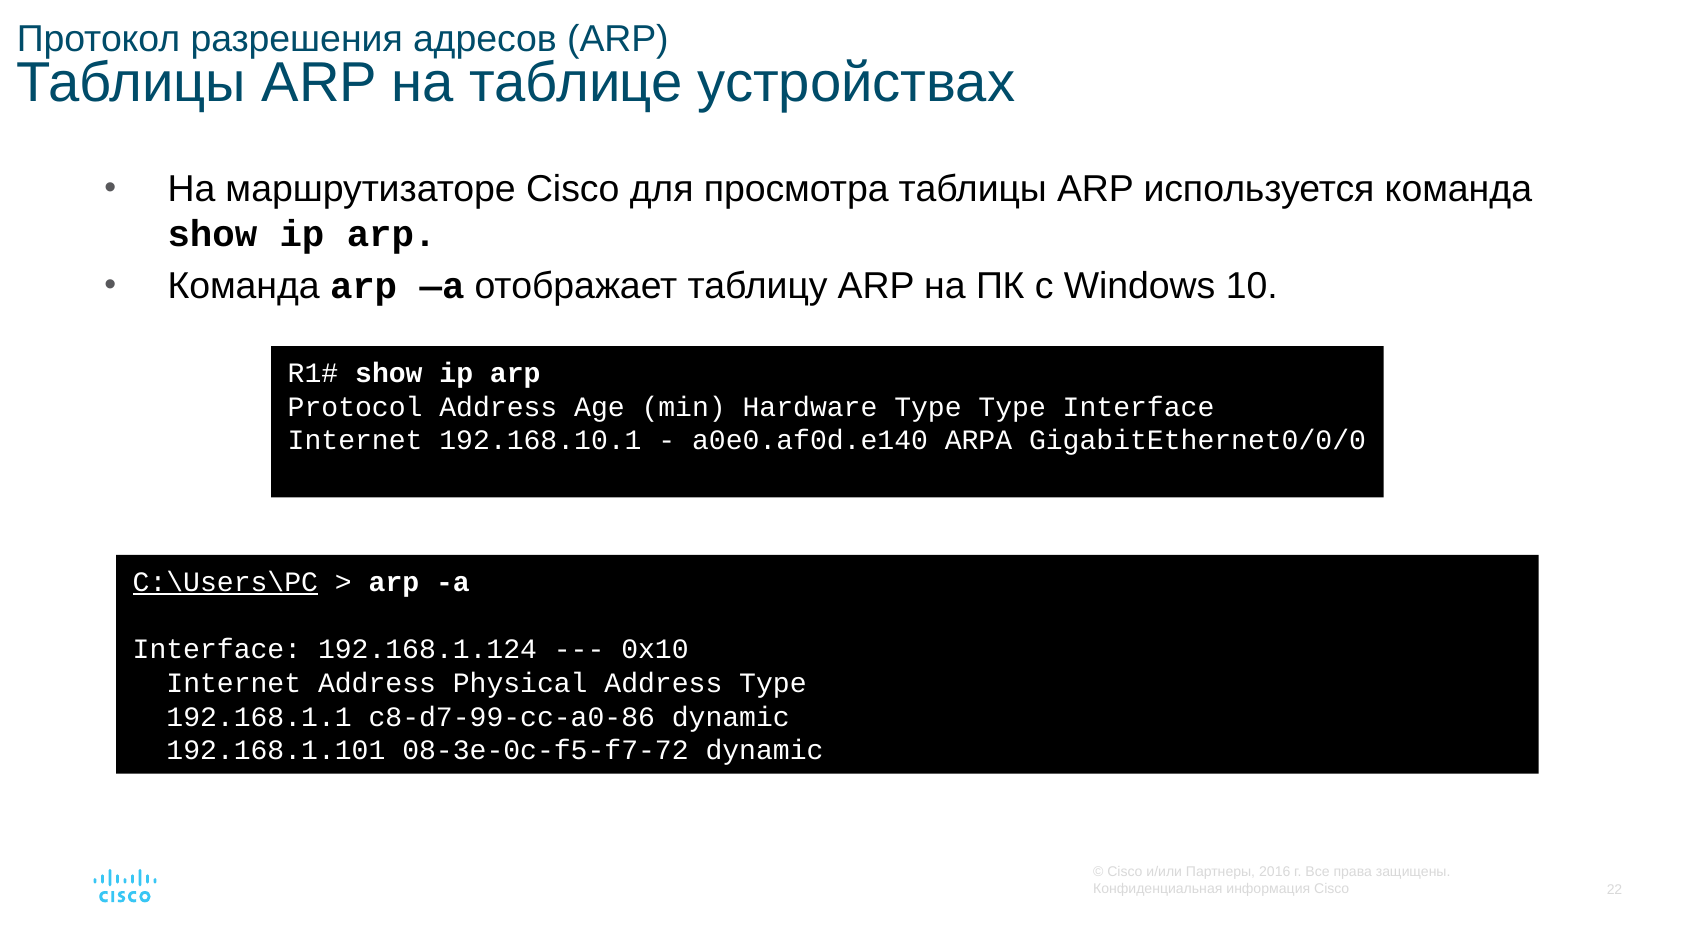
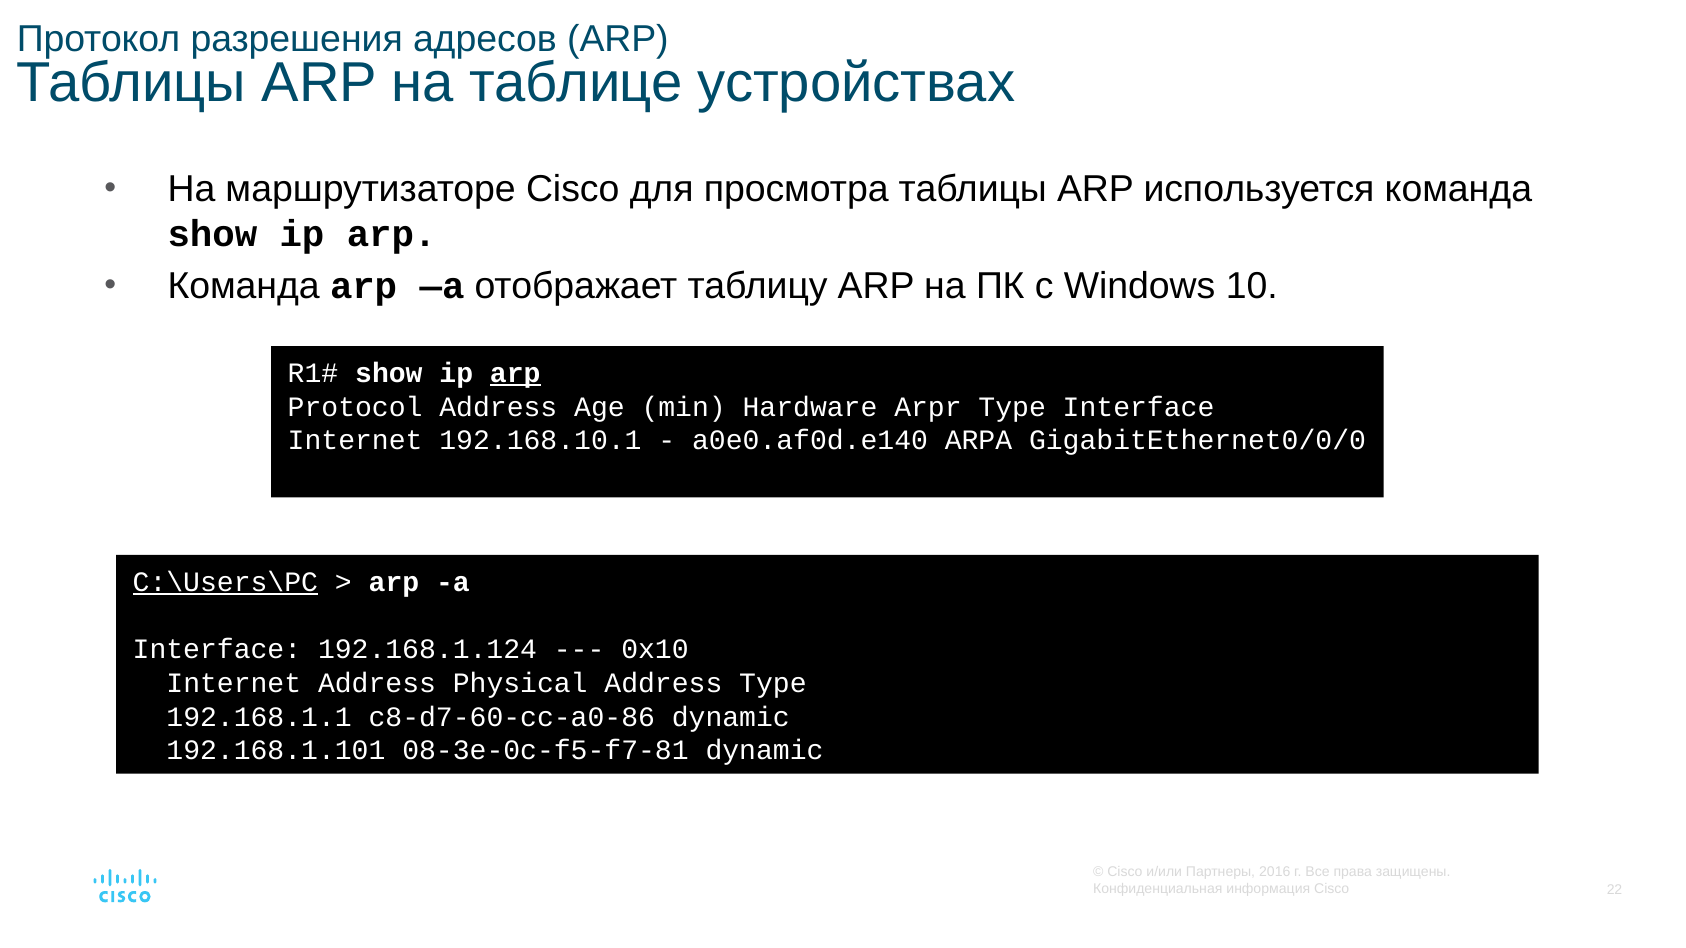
arp at (515, 373) underline: none -> present
Hardware Type: Type -> Arpr
c8-d7-99-cc-a0-86: c8-d7-99-cc-a0-86 -> c8-d7-60-cc-a0-86
08-3e-0c-f5-f7-72: 08-3e-0c-f5-f7-72 -> 08-3e-0c-f5-f7-81
